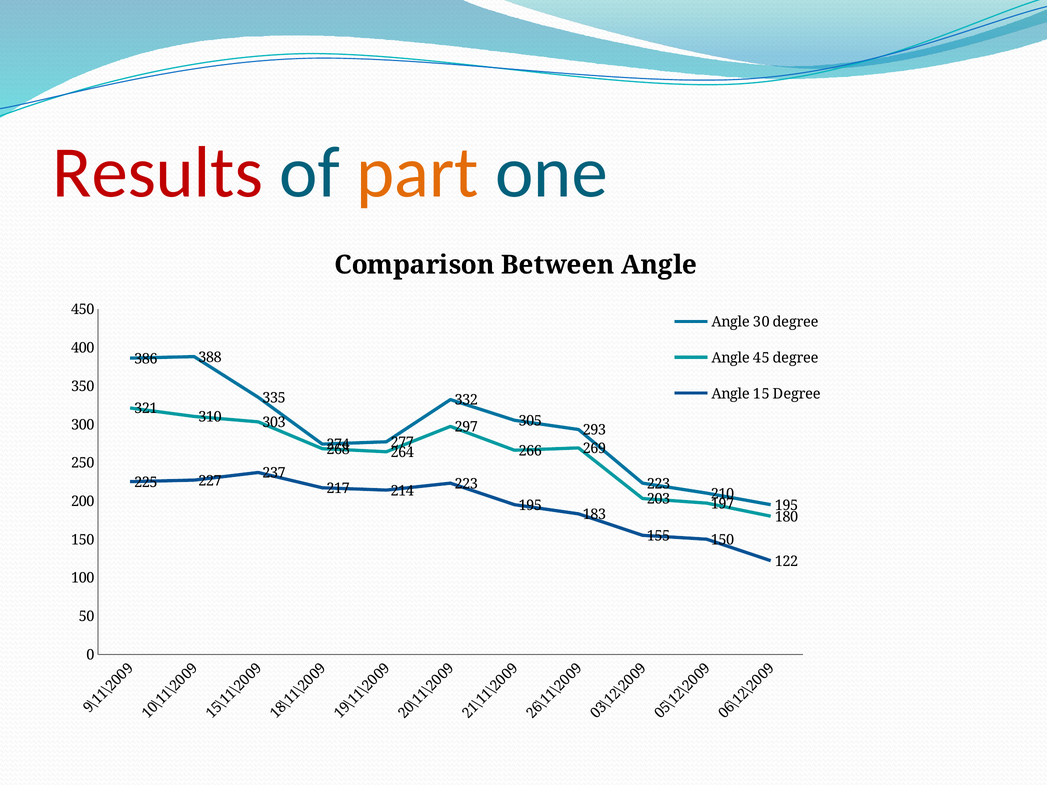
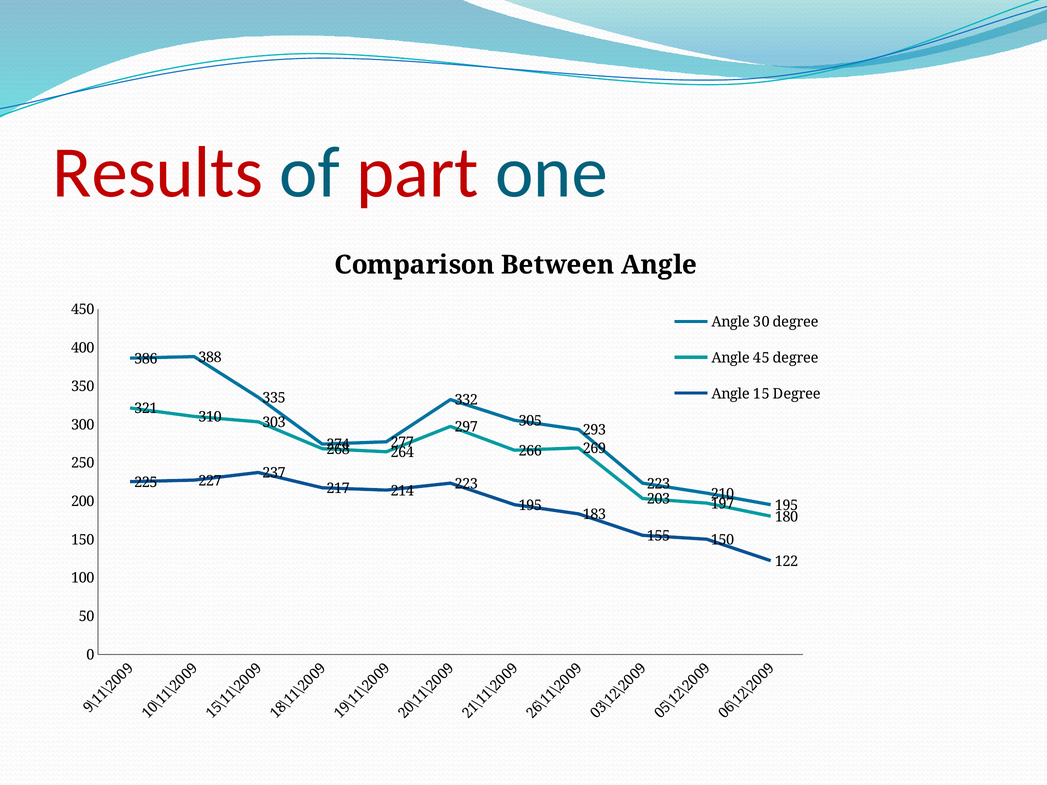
part colour: orange -> red
